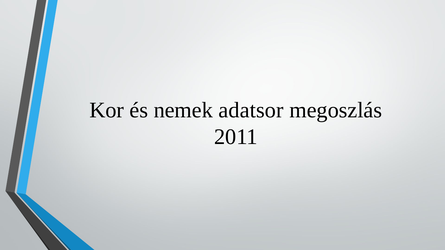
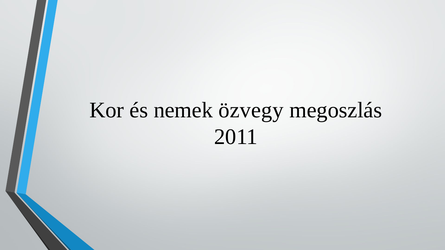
adatsor: adatsor -> özvegy
